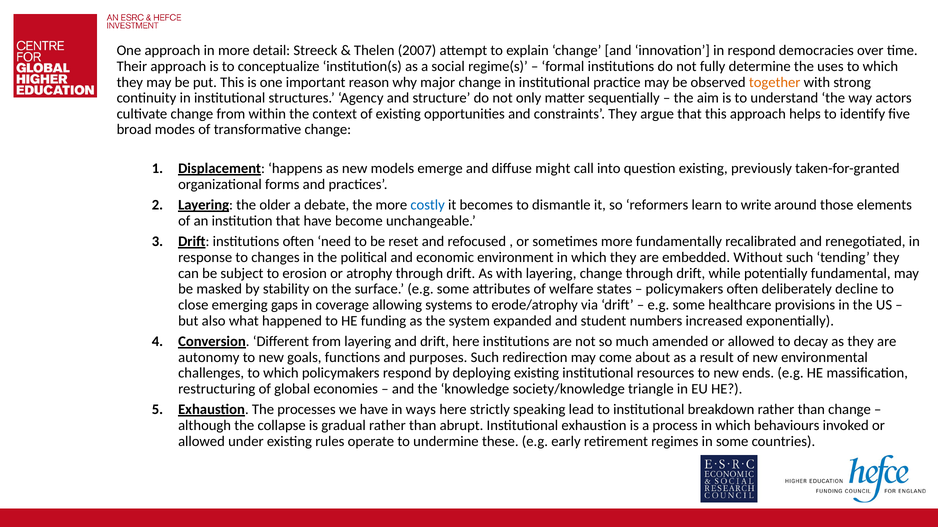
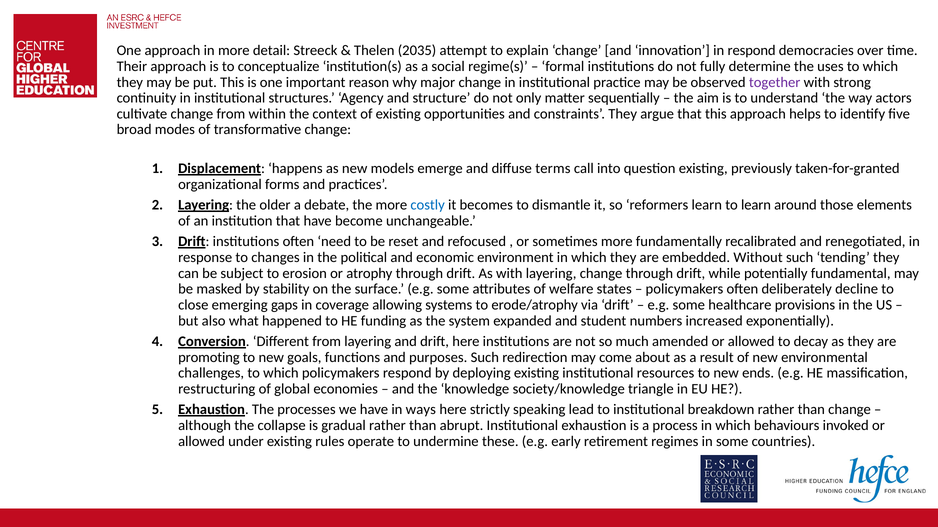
2007: 2007 -> 2035
together colour: orange -> purple
might: might -> terms
to write: write -> learn
autonomy: autonomy -> promoting
